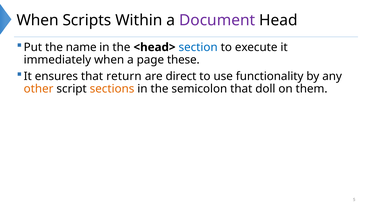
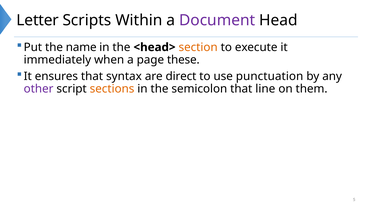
When at (38, 20): When -> Letter
section colour: blue -> orange
return: return -> syntax
functionality: functionality -> punctuation
other colour: orange -> purple
doll: doll -> line
